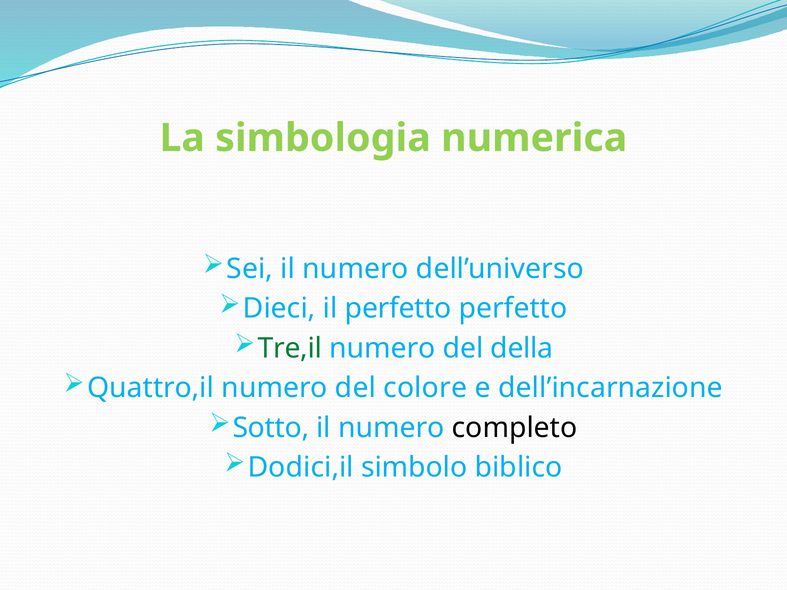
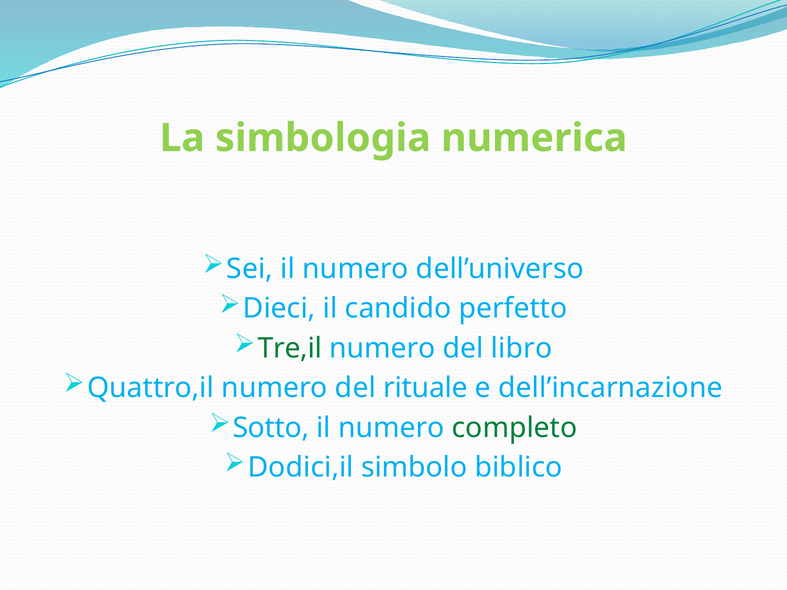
il perfetto: perfetto -> candido
della: della -> libro
colore: colore -> rituale
completo colour: black -> green
